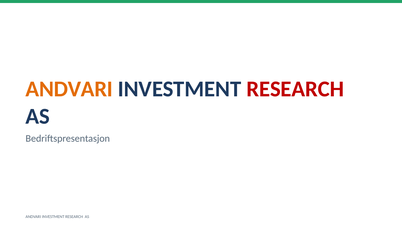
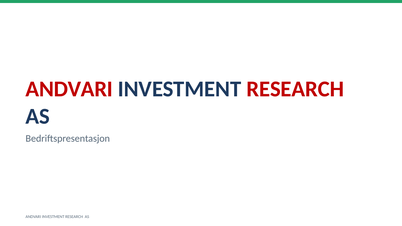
ANDVARI at (69, 89) colour: orange -> red
